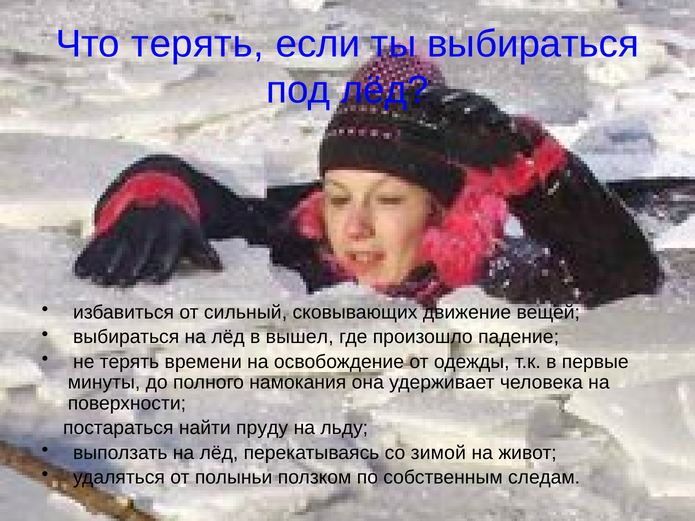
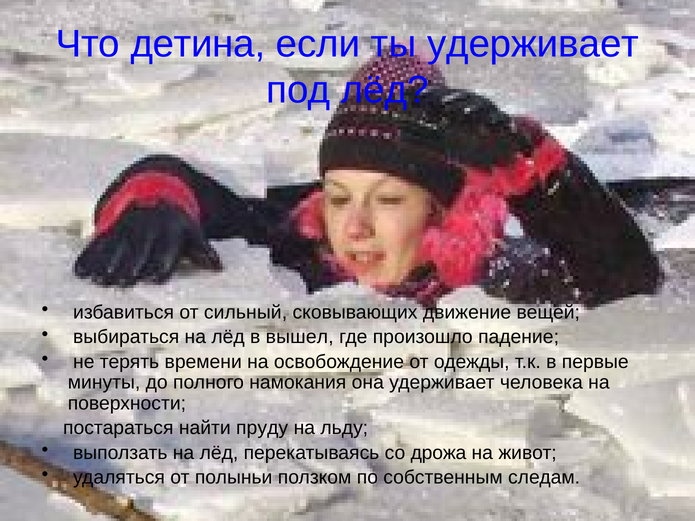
Что терять: терять -> детина
ты выбираться: выбираться -> удерживает
зимой: зимой -> дрожа
